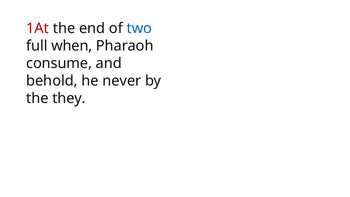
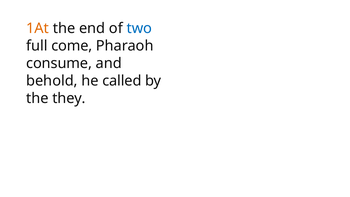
1At colour: red -> orange
when: when -> come
never: never -> called
